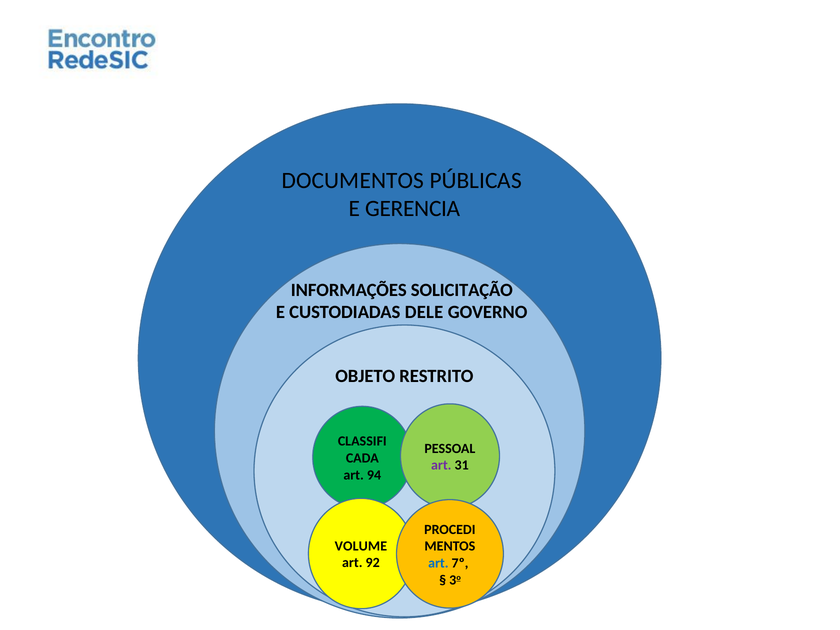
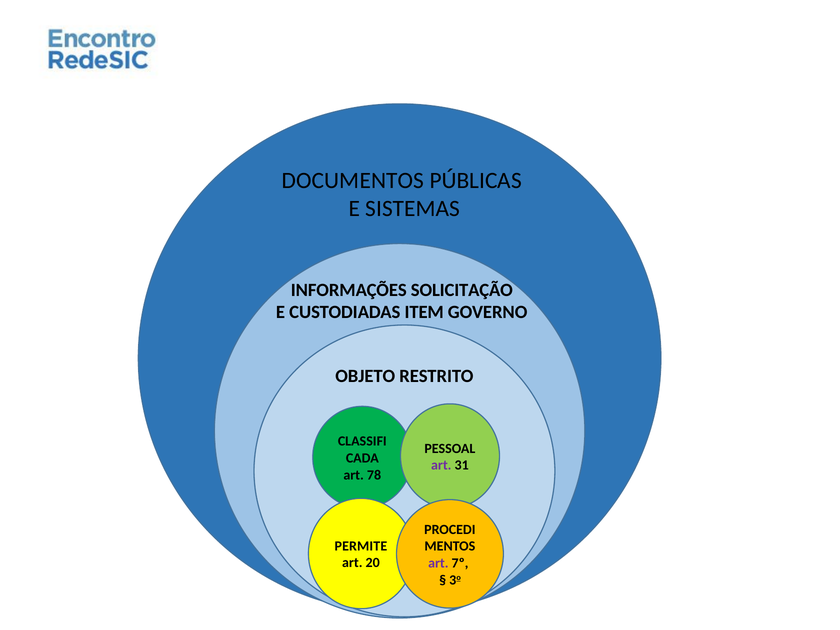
GERENCIA: GERENCIA -> SISTEMAS
DELE: DELE -> ITEM
94: 94 -> 78
VOLUME: VOLUME -> PERMITE
92: 92 -> 20
art at (438, 563) colour: blue -> purple
